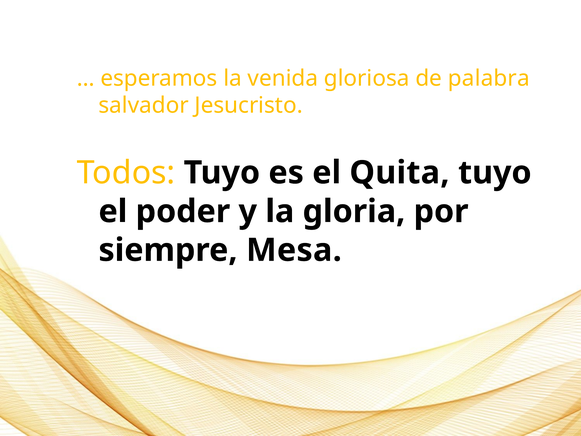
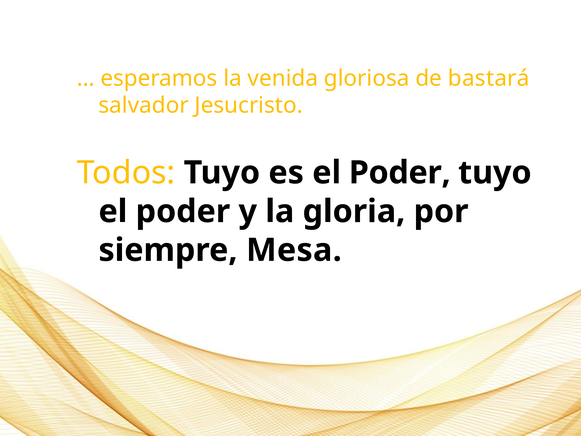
palabra: palabra -> bastará
es el Quita: Quita -> Poder
